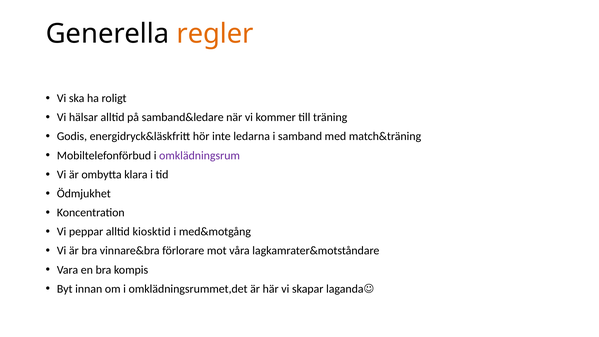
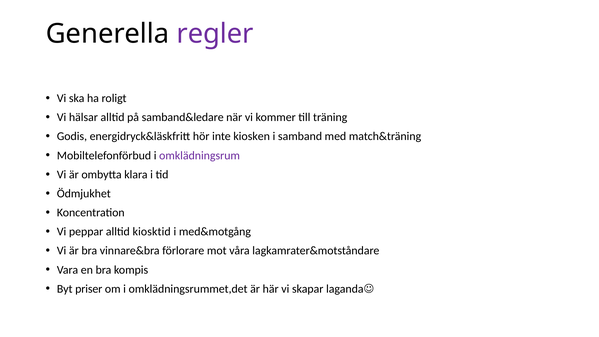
regler colour: orange -> purple
ledarna: ledarna -> kiosken
innan: innan -> priser
